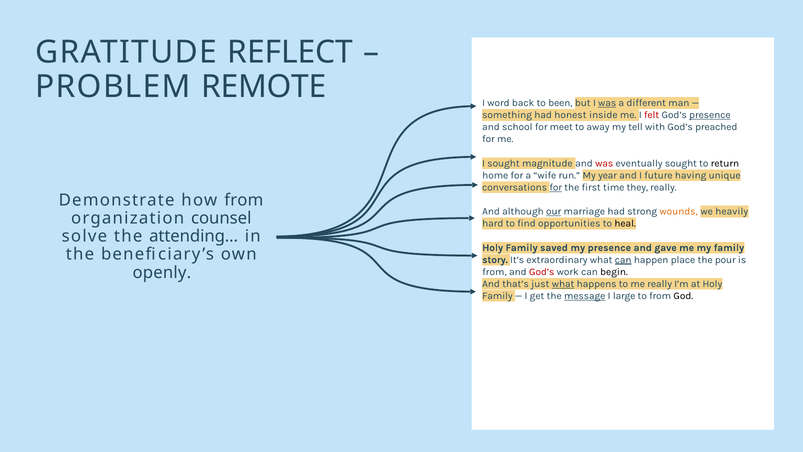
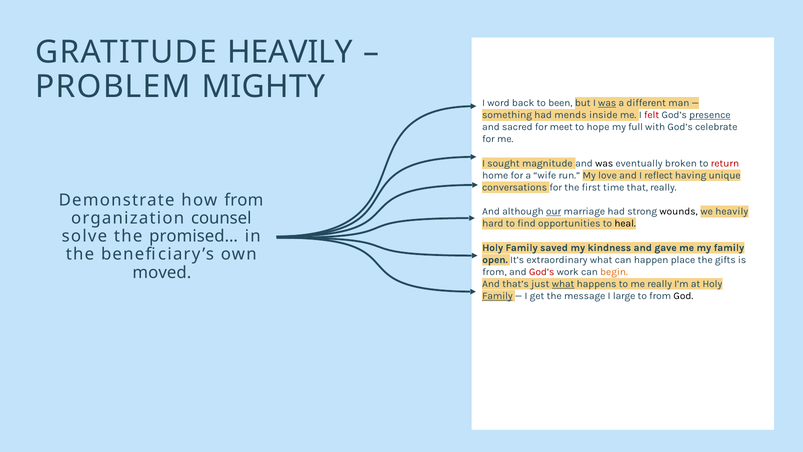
GRATITUDE REFLECT: REFLECT -> HEAVILY
REMOTE: REMOTE -> MIGHTY
honest: honest -> mends
school: school -> sacred
away: away -> hope
tell: tell -> full
preached: preached -> celebrate
was at (604, 163) colour: red -> black
eventually sought: sought -> broken
return colour: black -> red
year: year -> love
future: future -> reflect
for at (556, 187) underline: present -> none
they: they -> that
wounds colour: orange -> black
attending…: attending… -> promised…
my presence: presence -> kindness
story: story -> open
can at (623, 260) underline: present -> none
pour: pour -> gifts
begin colour: black -> orange
openly: openly -> moved
Family at (497, 296) underline: none -> present
message underline: present -> none
